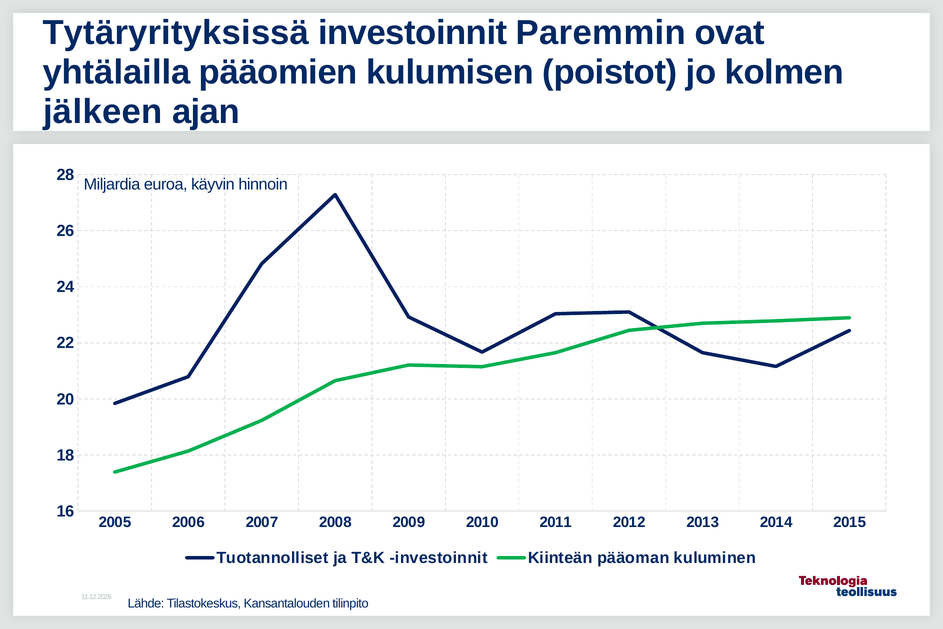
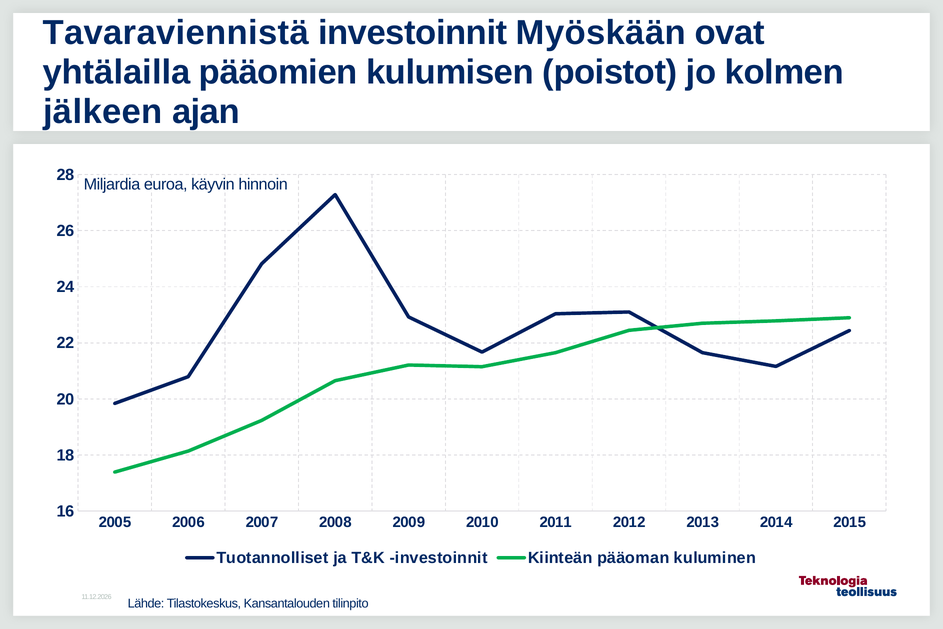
Tytäryrityksissä: Tytäryrityksissä -> Tavaraviennistä
Paremmin: Paremmin -> Myöskään
